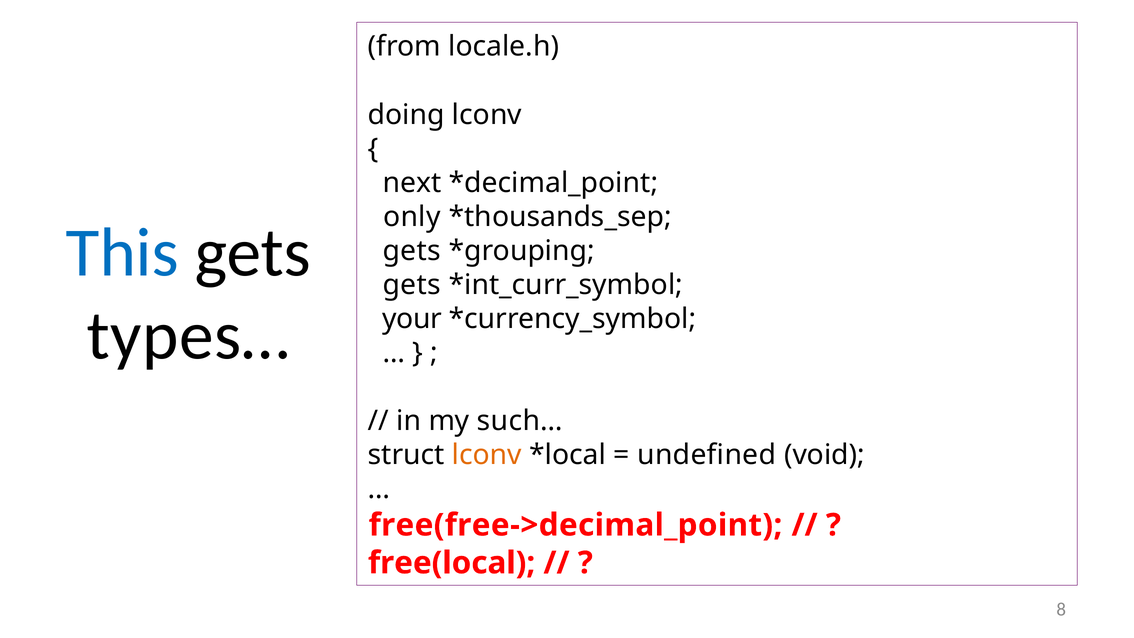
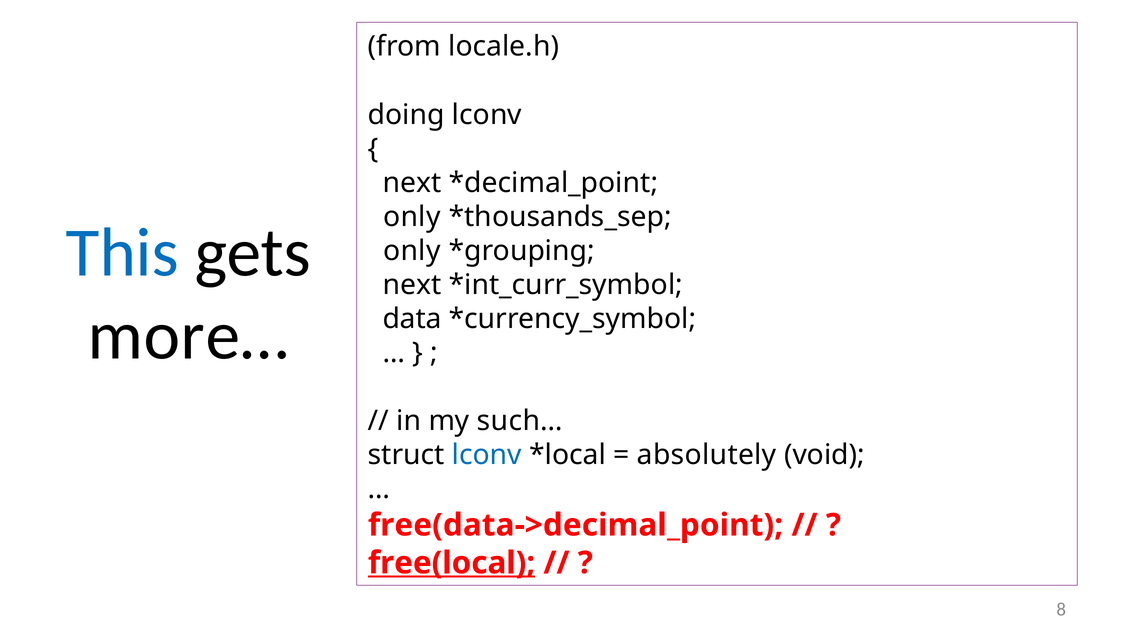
gets at (412, 251): gets -> only
gets at (412, 285): gets -> next
types…: types… -> more…
your: your -> data
lconv at (487, 455) colour: orange -> blue
undefined: undefined -> absolutely
free(free->decimal_point: free(free->decimal_point -> free(data->decimal_point
free(local underline: none -> present
